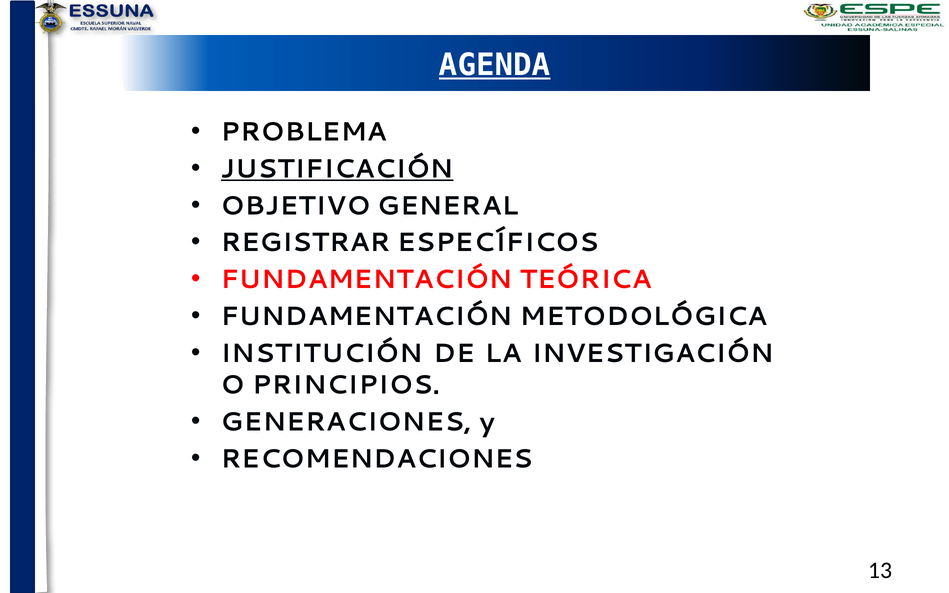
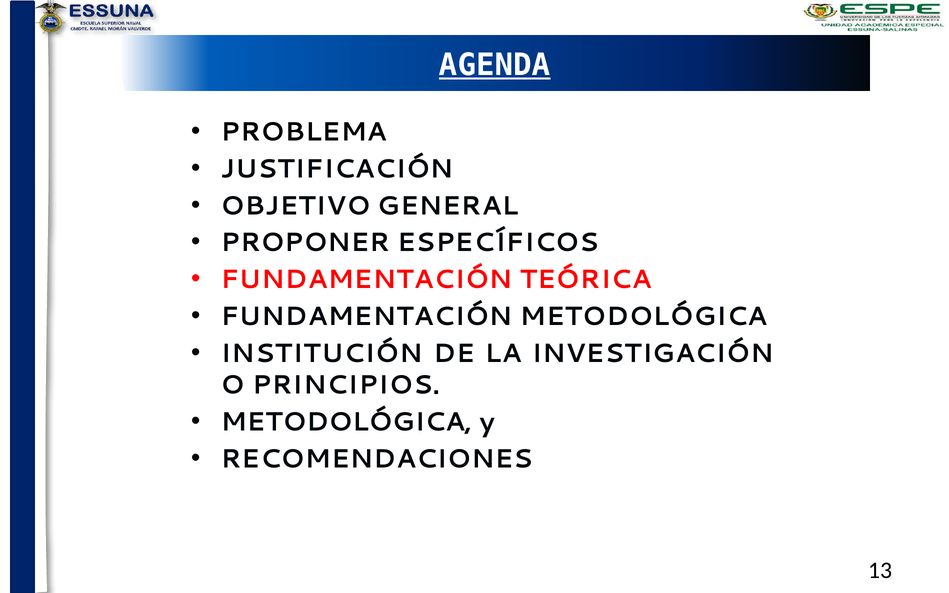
JUSTIFICACIÓN underline: present -> none
REGISTRAR: REGISTRAR -> PROPONER
GENERACIONES at (346, 422): GENERACIONES -> METODOLÓGICA
